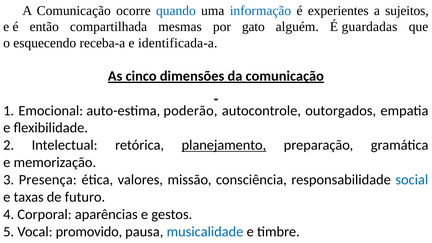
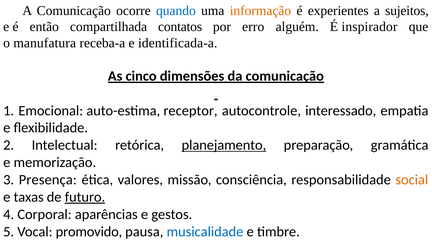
informação colour: blue -> orange
mesmas: mesmas -> contatos
gato: gato -> erro
guardadas: guardadas -> inspirador
esquecendo: esquecendo -> manufatura
poderão: poderão -> receptor
outorgados: outorgados -> interessado
social colour: blue -> orange
futuro underline: none -> present
